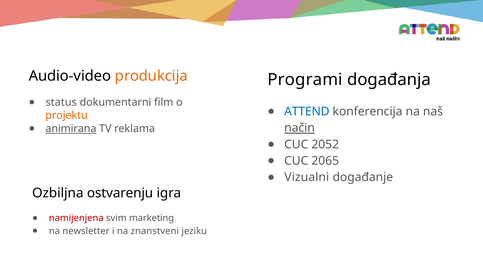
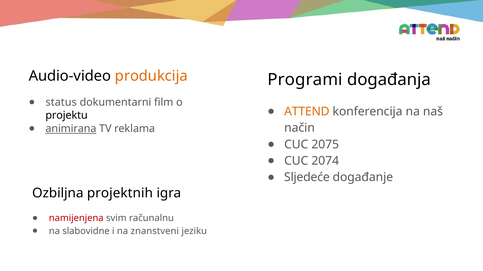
ATTEND colour: blue -> orange
projektu colour: orange -> black
način underline: present -> none
2052: 2052 -> 2075
2065: 2065 -> 2074
Vizualni: Vizualni -> Sljedeće
ostvarenju: ostvarenju -> projektnih
marketing: marketing -> računalnu
newsletter: newsletter -> slabovidne
